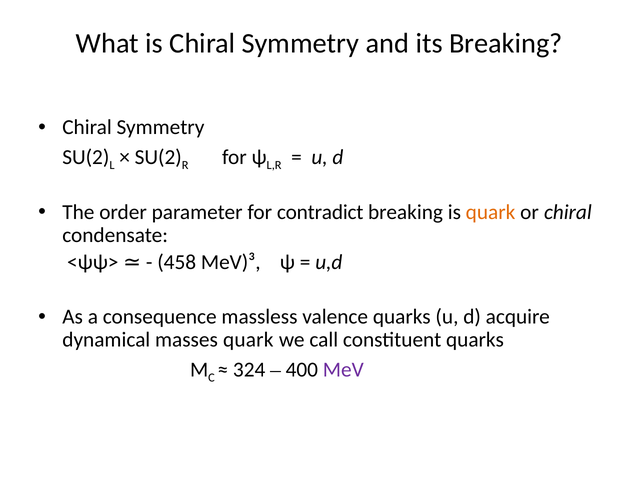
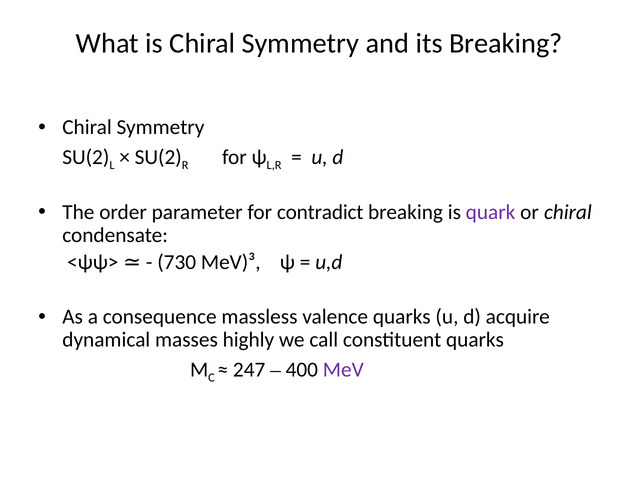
quark at (491, 212) colour: orange -> purple
458: 458 -> 730
masses quark: quark -> highly
324: 324 -> 247
